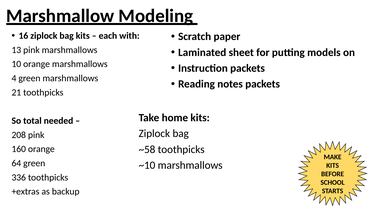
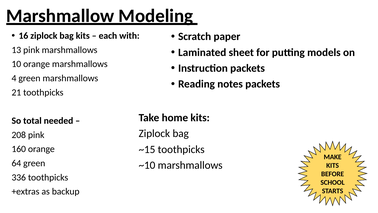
~58: ~58 -> ~15
